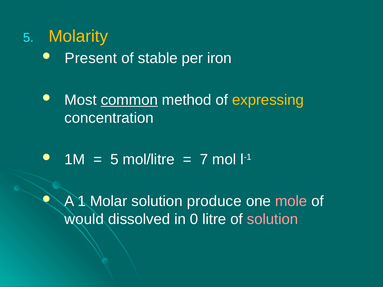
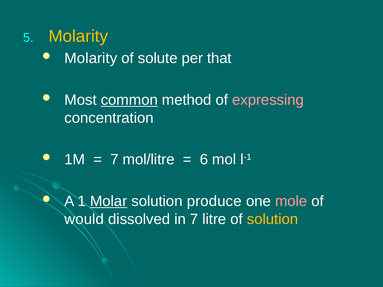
Present at (91, 58): Present -> Molarity
stable: stable -> solute
iron: iron -> that
expressing colour: yellow -> pink
5 at (114, 160): 5 -> 7
7: 7 -> 6
Molar underline: none -> present
in 0: 0 -> 7
solution at (273, 219) colour: pink -> yellow
